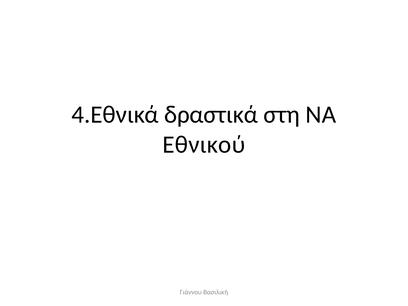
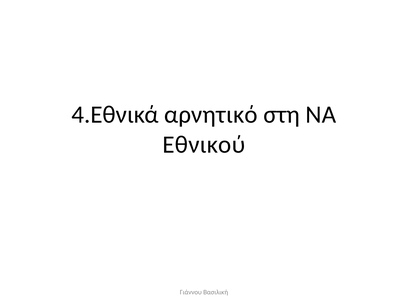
δραστικά: δραστικά -> αρνητικό
